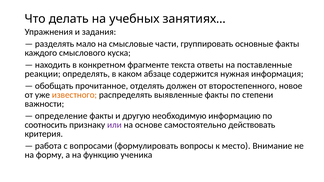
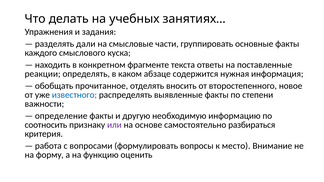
мало: мало -> дали
должен: должен -> вносить
известного colour: orange -> blue
действовать: действовать -> разбираться
ученика: ученика -> оценить
